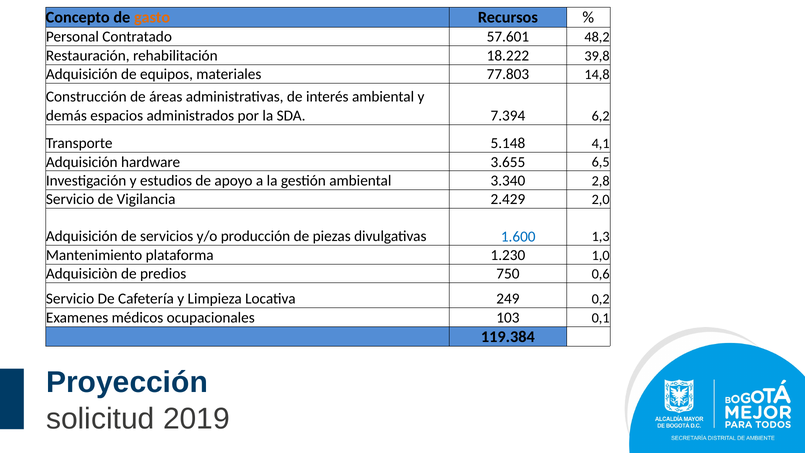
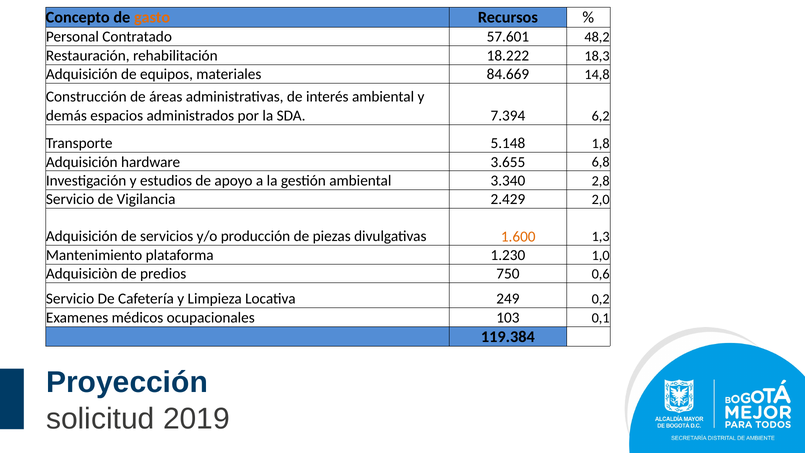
39,8: 39,8 -> 18,3
77.803: 77.803 -> 84.669
4,1: 4,1 -> 1,8
6,5: 6,5 -> 6,8
1.600 colour: blue -> orange
